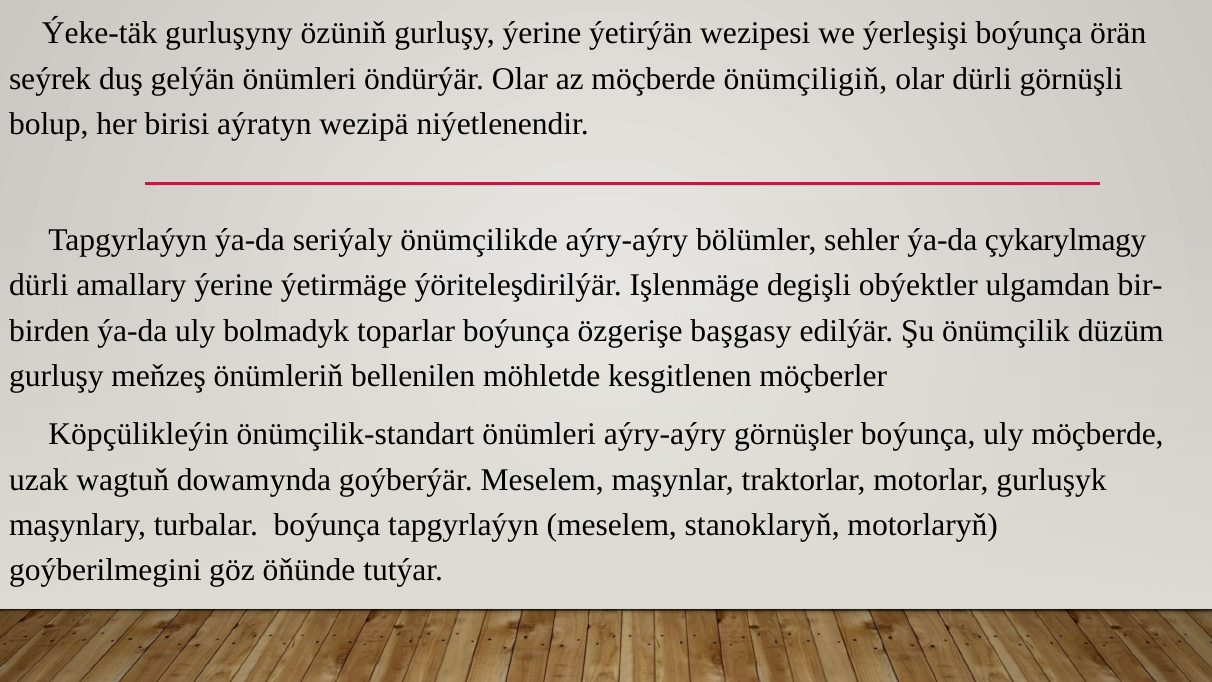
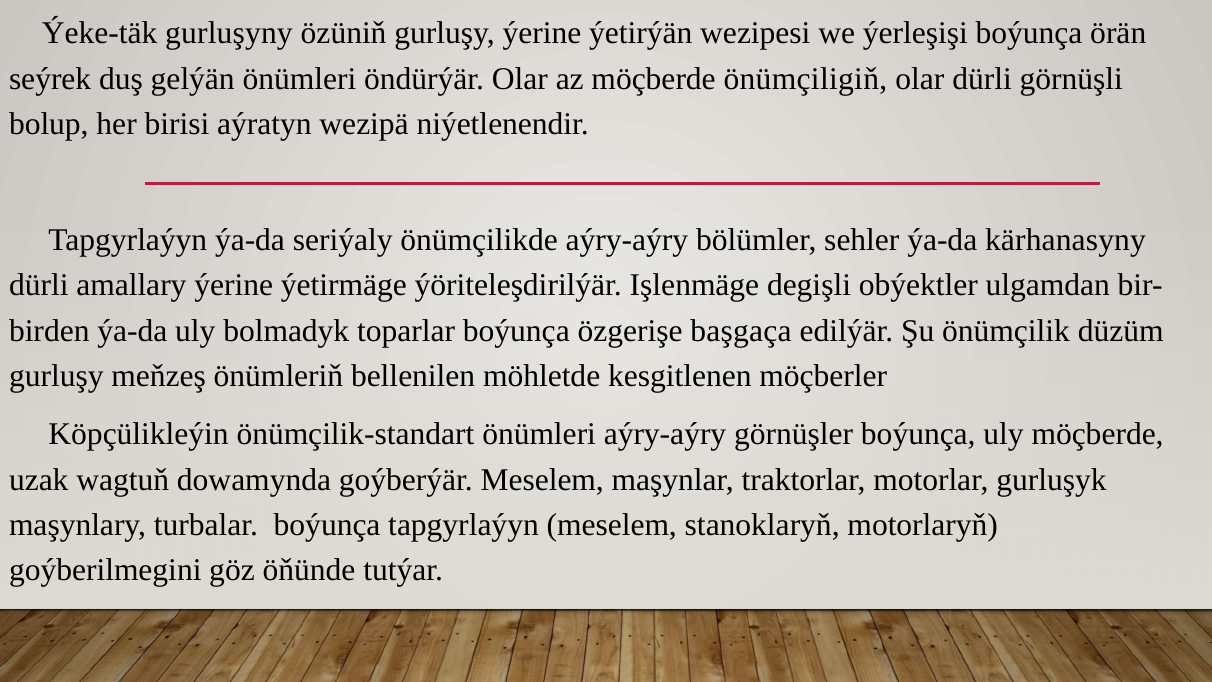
çykarylmagy: çykarylmagy -> kärhanasyny
başgasy: başgasy -> başgaça
